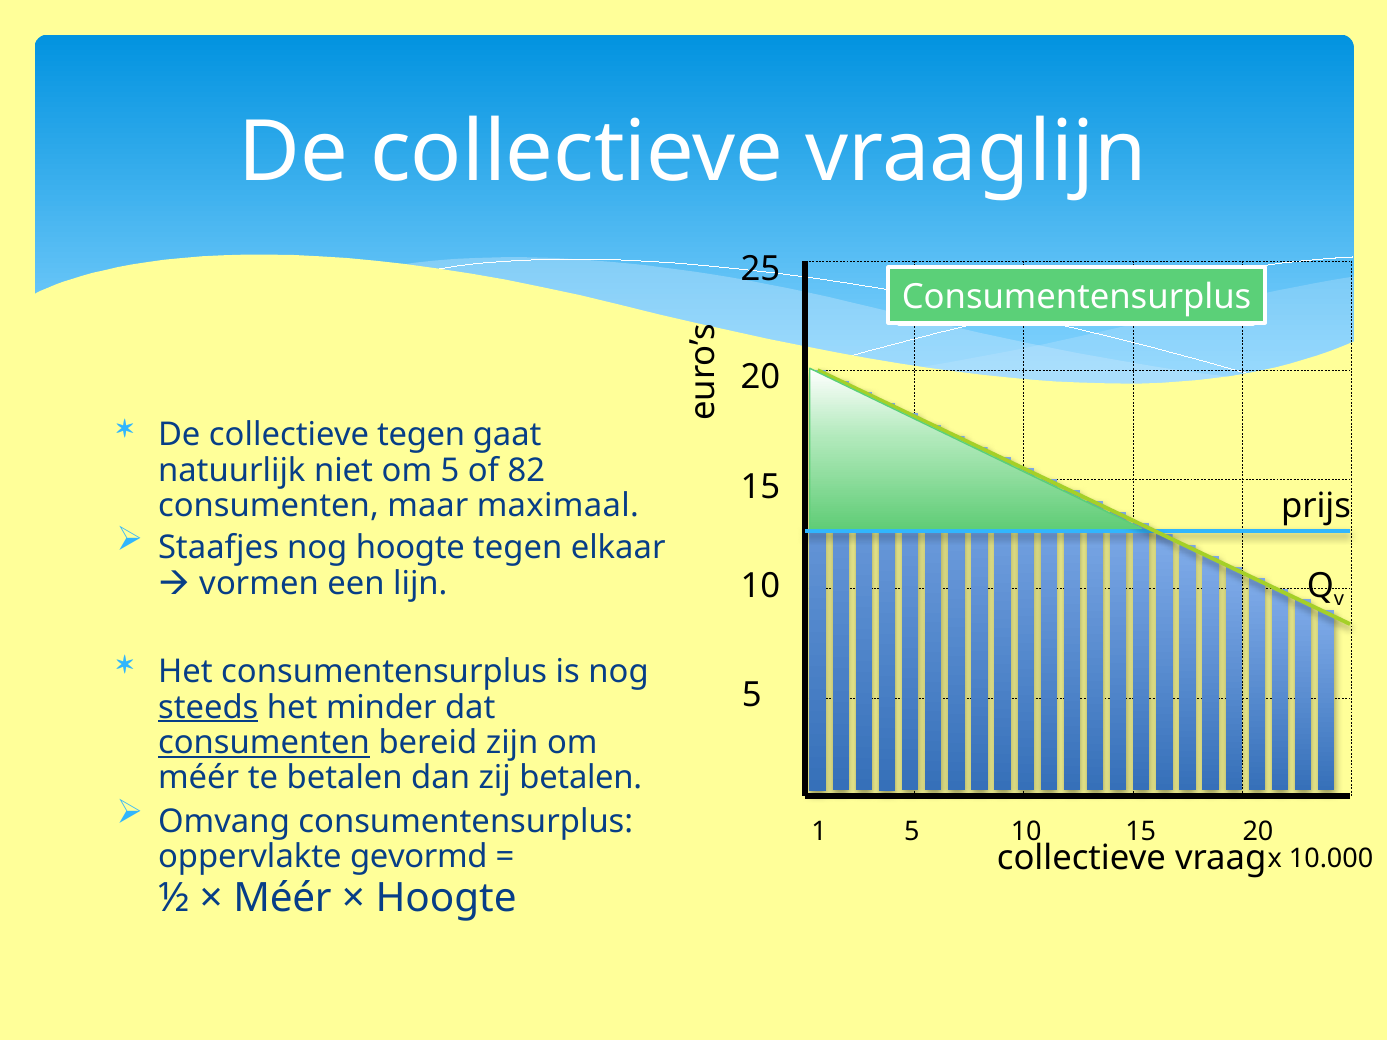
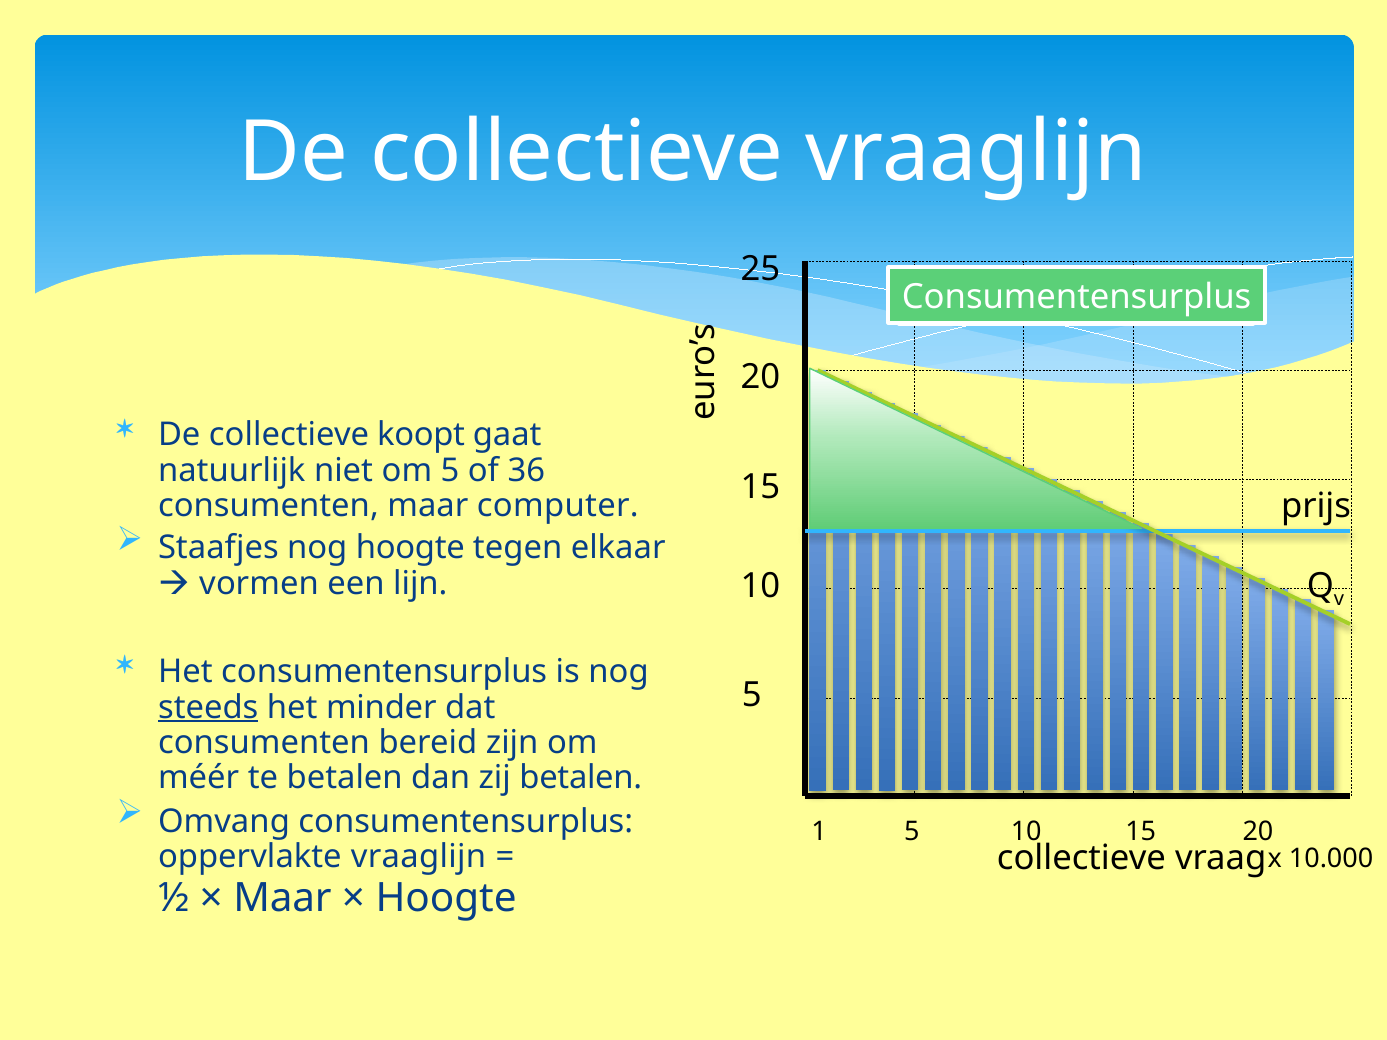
collectieve tegen: tegen -> koopt
82: 82 -> 36
maximaal: maximaal -> computer
consumenten at (264, 743) underline: present -> none
oppervlakte gevormd: gevormd -> vraaglijn
Méér at (283, 898): Méér -> Maar
